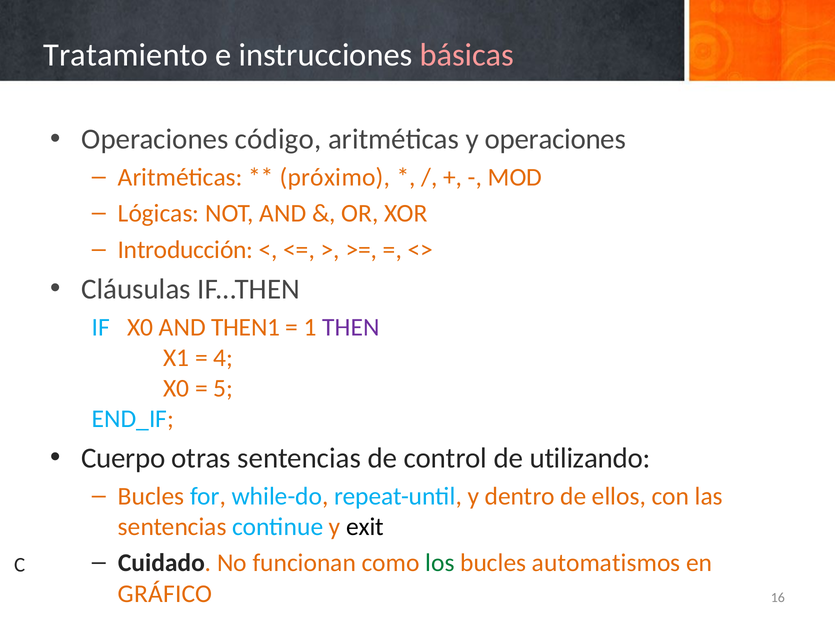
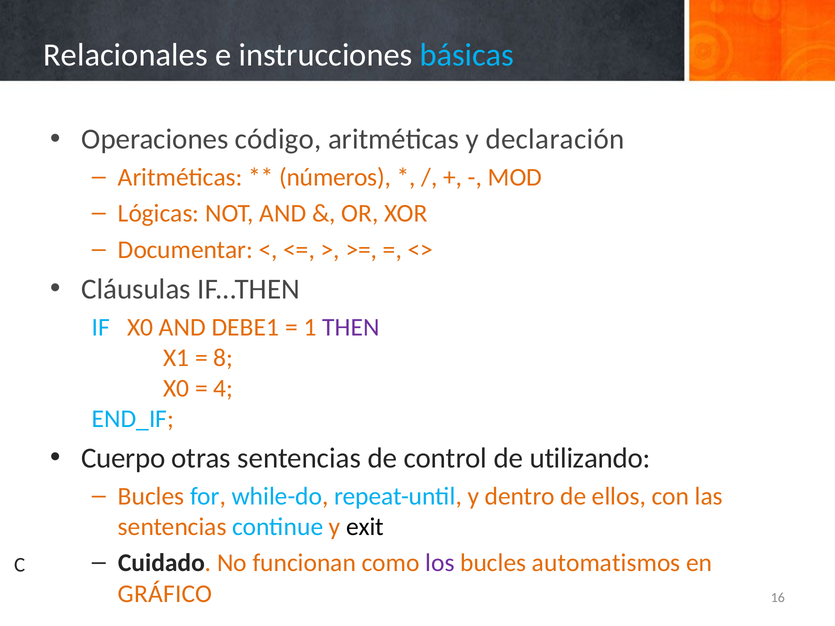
Tratamiento: Tratamiento -> Relacionales
básicas colour: pink -> light blue
y operaciones: operaciones -> declaración
próximo: próximo -> números
Introducción: Introducción -> Documentar
THEN1: THEN1 -> DEBE1
4: 4 -> 8
5: 5 -> 4
los colour: green -> purple
